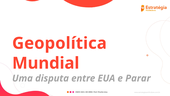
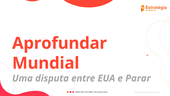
Geopolítica: Geopolítica -> Aprofundar
